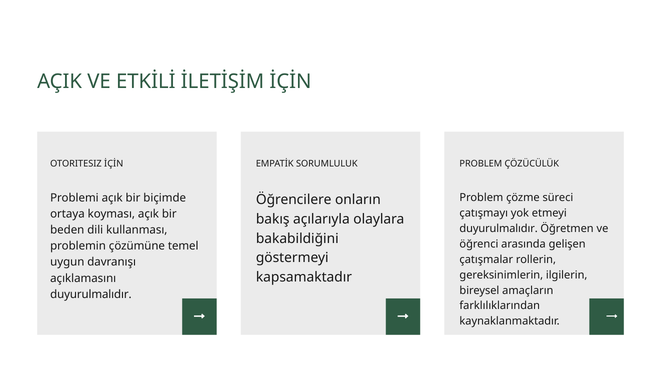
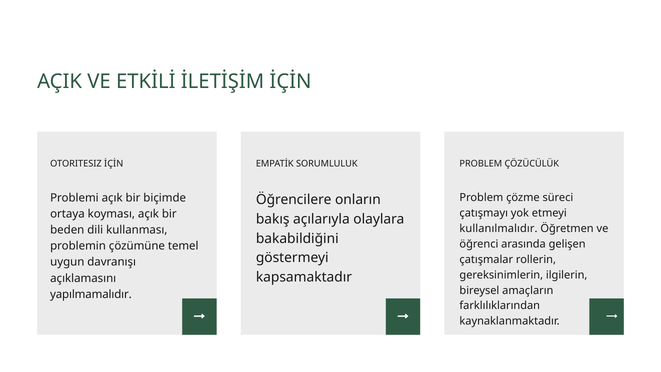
duyurulmalıdır at (499, 229): duyurulmalıdır -> kullanılmalıdır
duyurulmalıdır at (91, 294): duyurulmalıdır -> yapılmamalıdır
